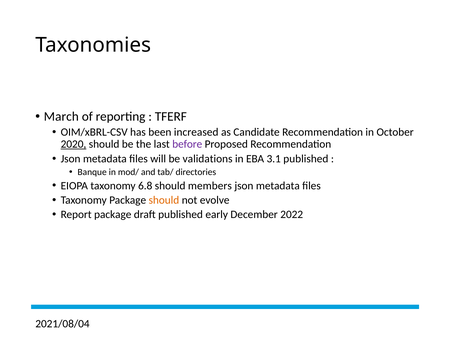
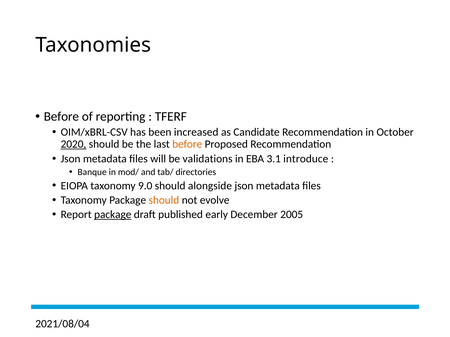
March at (61, 117): March -> Before
before at (187, 144) colour: purple -> orange
3.1 published: published -> introduce
6.8: 6.8 -> 9.0
members: members -> alongside
package at (113, 215) underline: none -> present
2022: 2022 -> 2005
